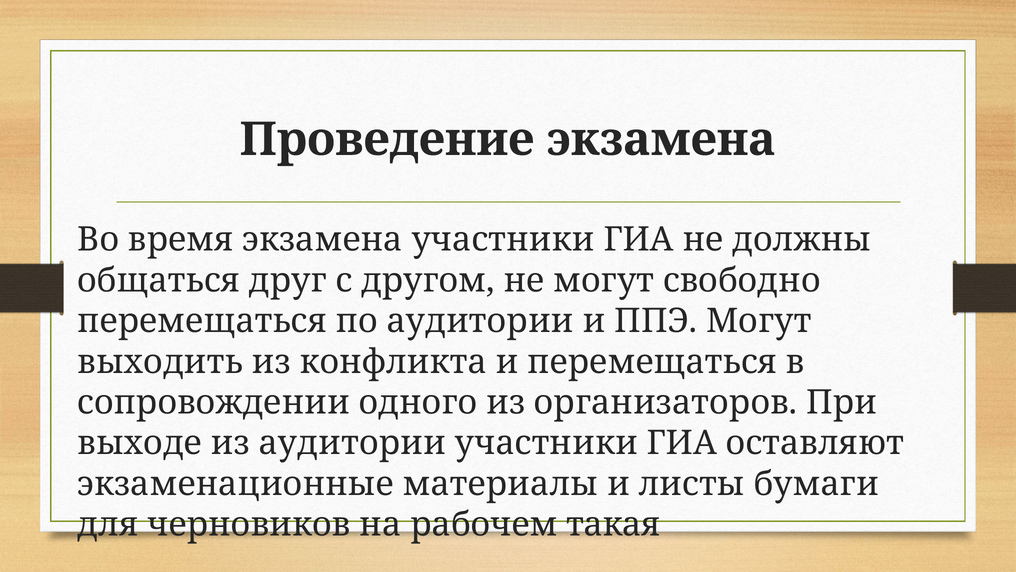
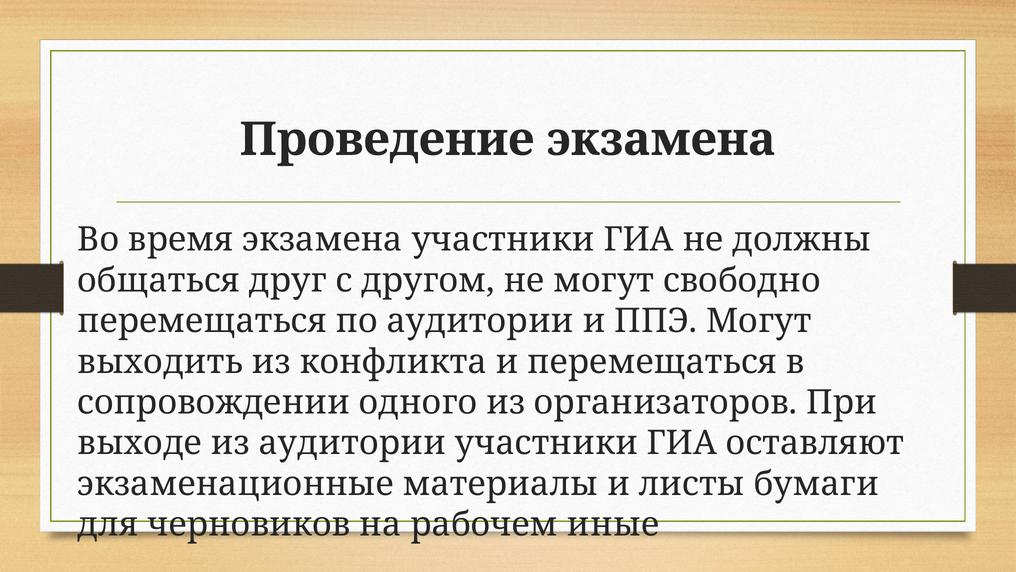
такая: такая -> иные
